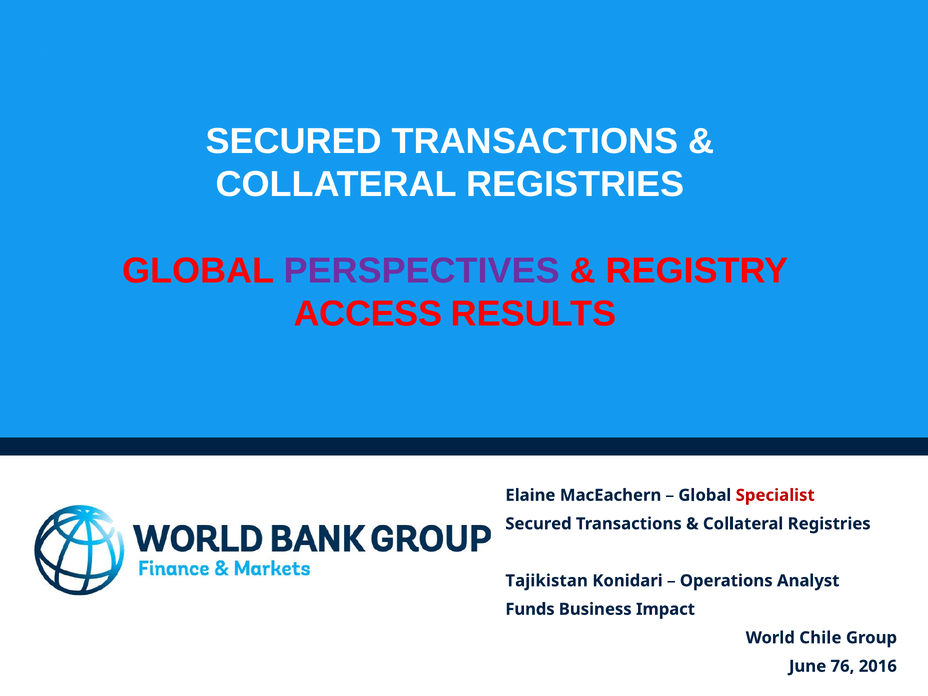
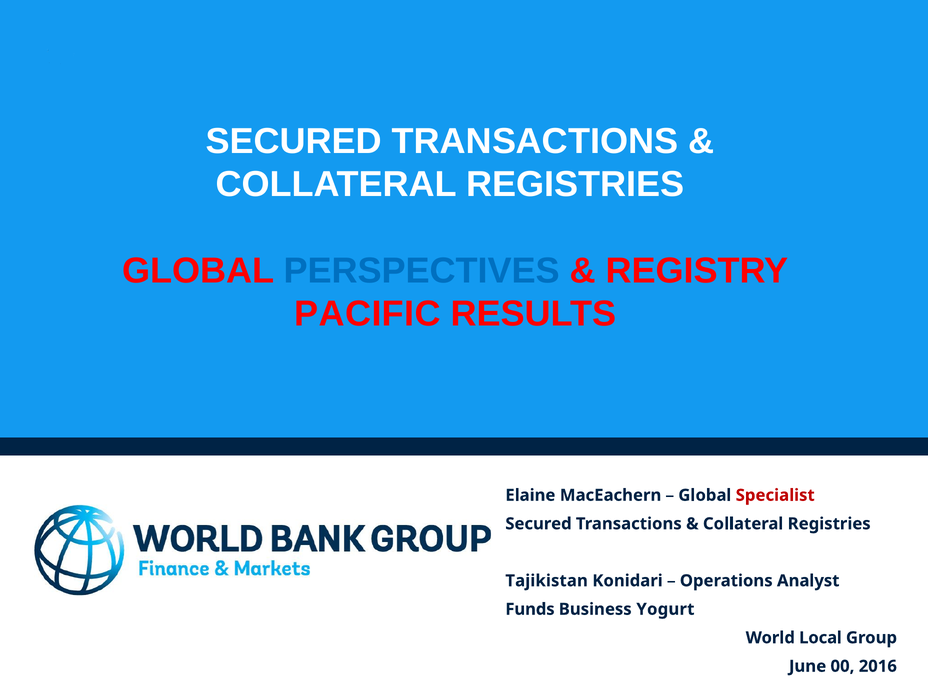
PERSPECTIVES colour: purple -> blue
ACCESS: ACCESS -> PACIFIC
Impact: Impact -> Yogurt
Chile: Chile -> Local
76: 76 -> 00
